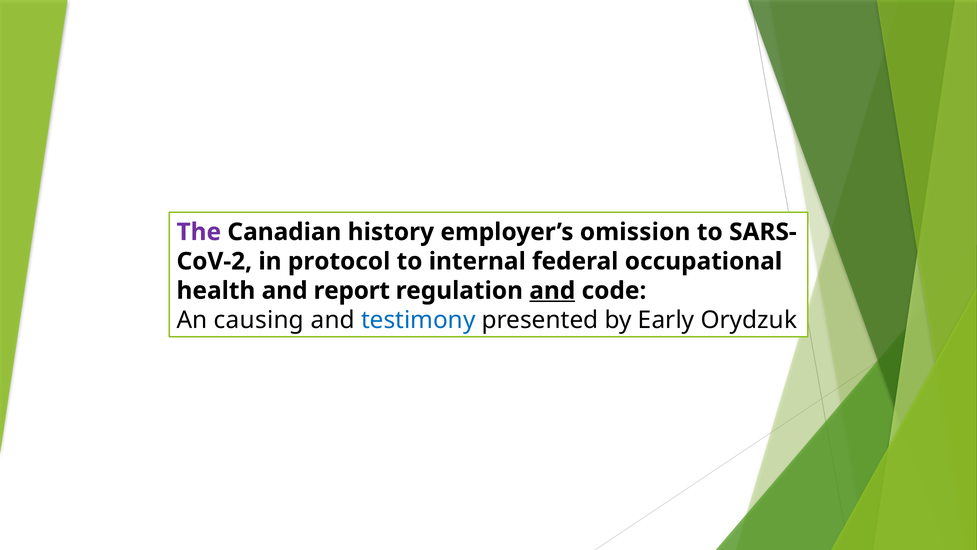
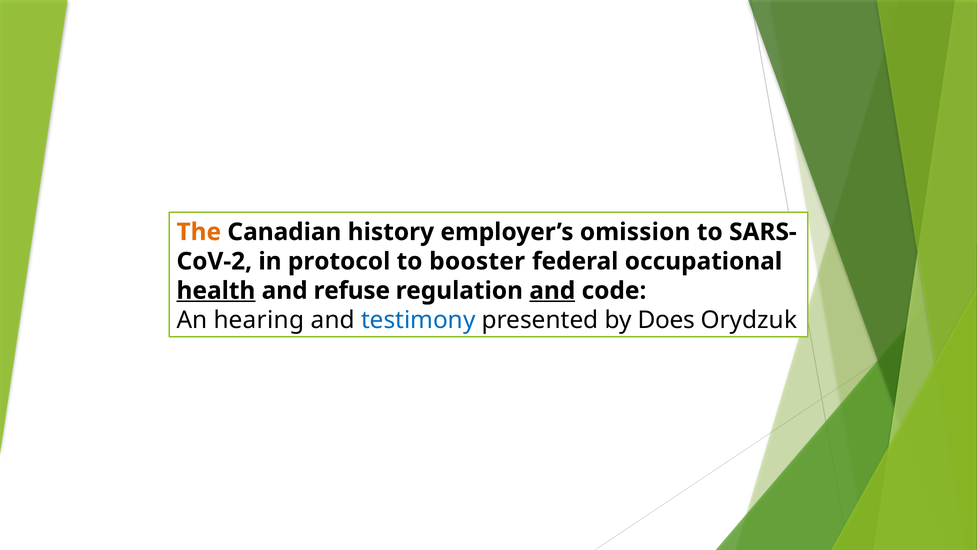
The colour: purple -> orange
internal: internal -> booster
health underline: none -> present
report: report -> refuse
causing: causing -> hearing
Early: Early -> Does
